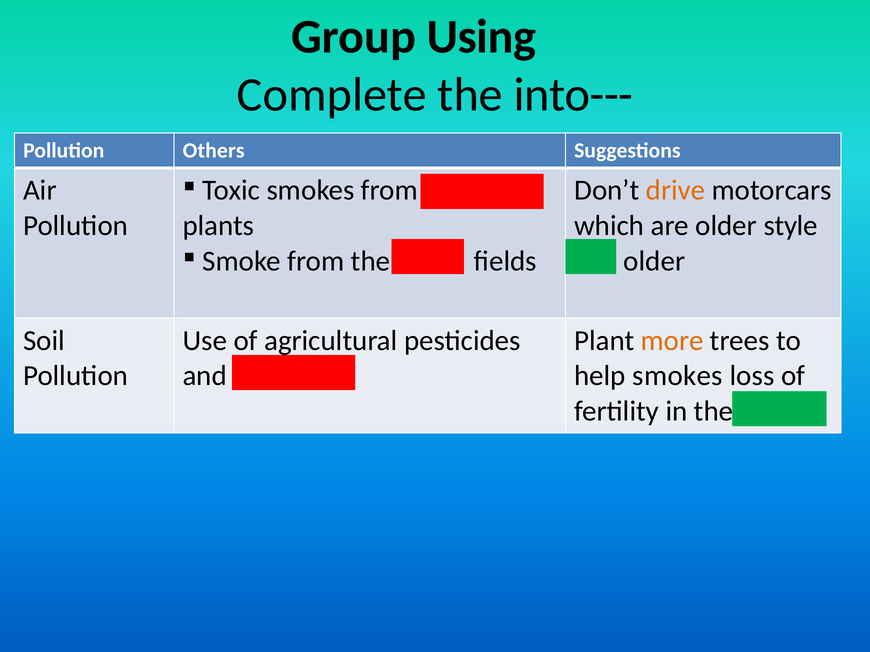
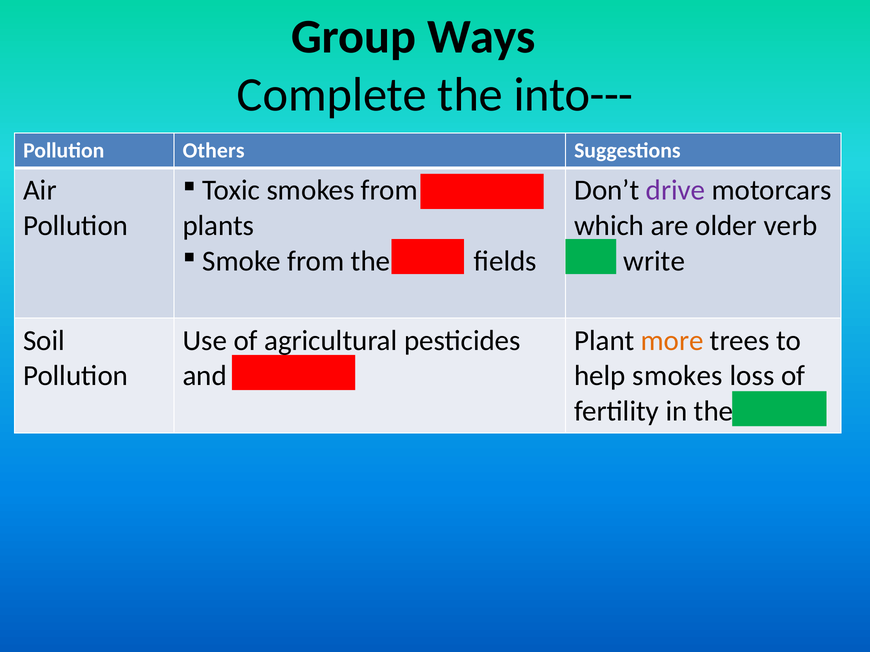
Using: Using -> Ways
drive colour: orange -> purple
style: style -> verb
older at (654, 261): older -> write
